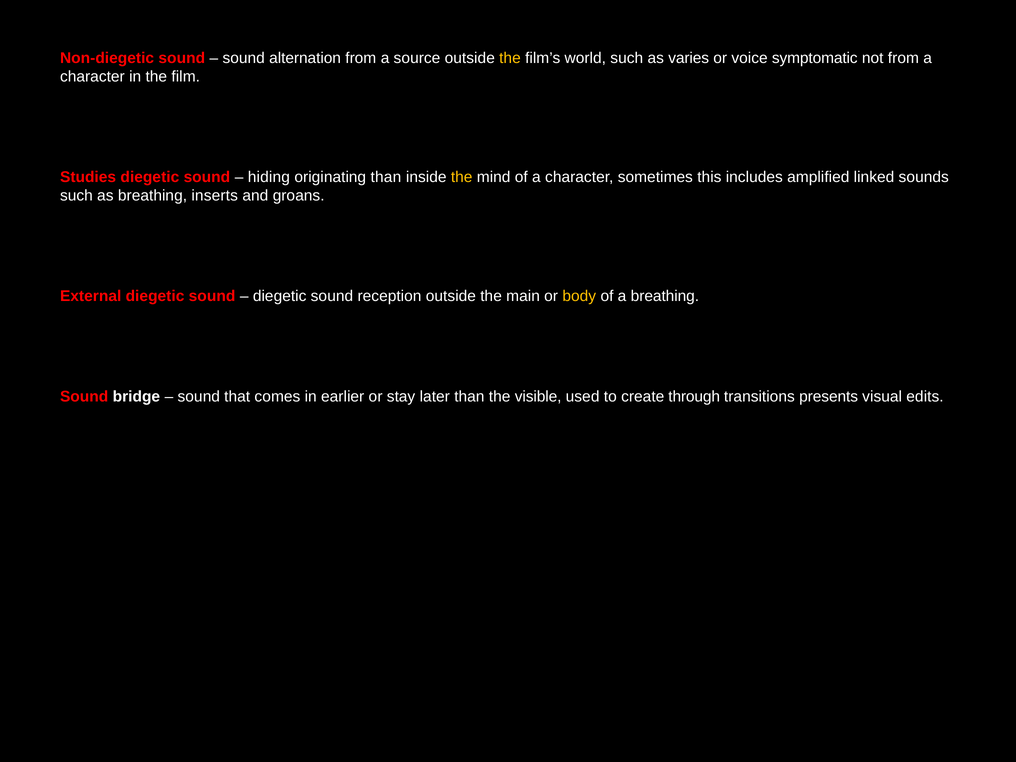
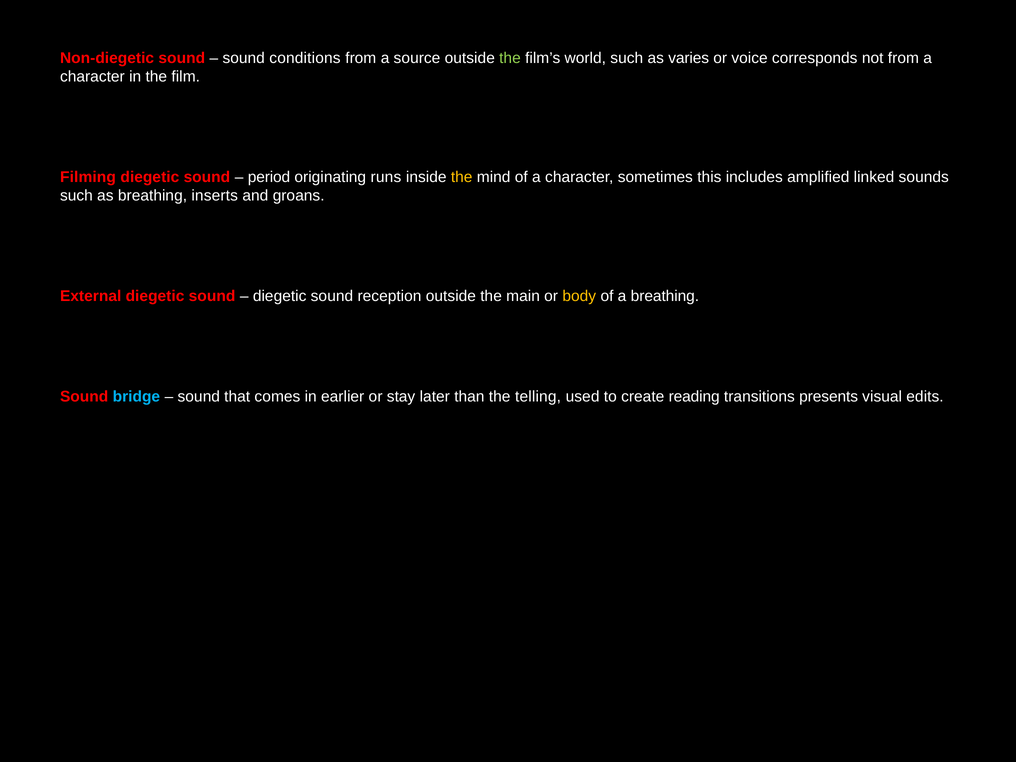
alternation: alternation -> conditions
the at (510, 58) colour: yellow -> light green
symptomatic: symptomatic -> corresponds
Studies: Studies -> Filming
hiding: hiding -> period
originating than: than -> runs
bridge colour: white -> light blue
visible: visible -> telling
through: through -> reading
